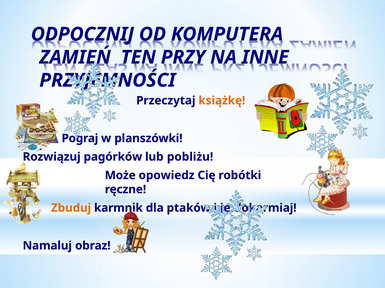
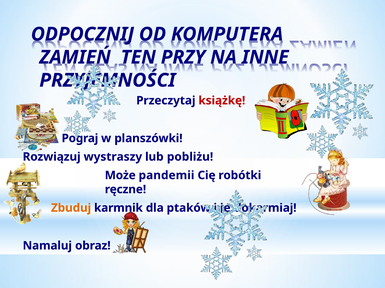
książkę colour: orange -> red
pagórków: pagórków -> wystraszy
opowiedz: opowiedz -> pandemii
